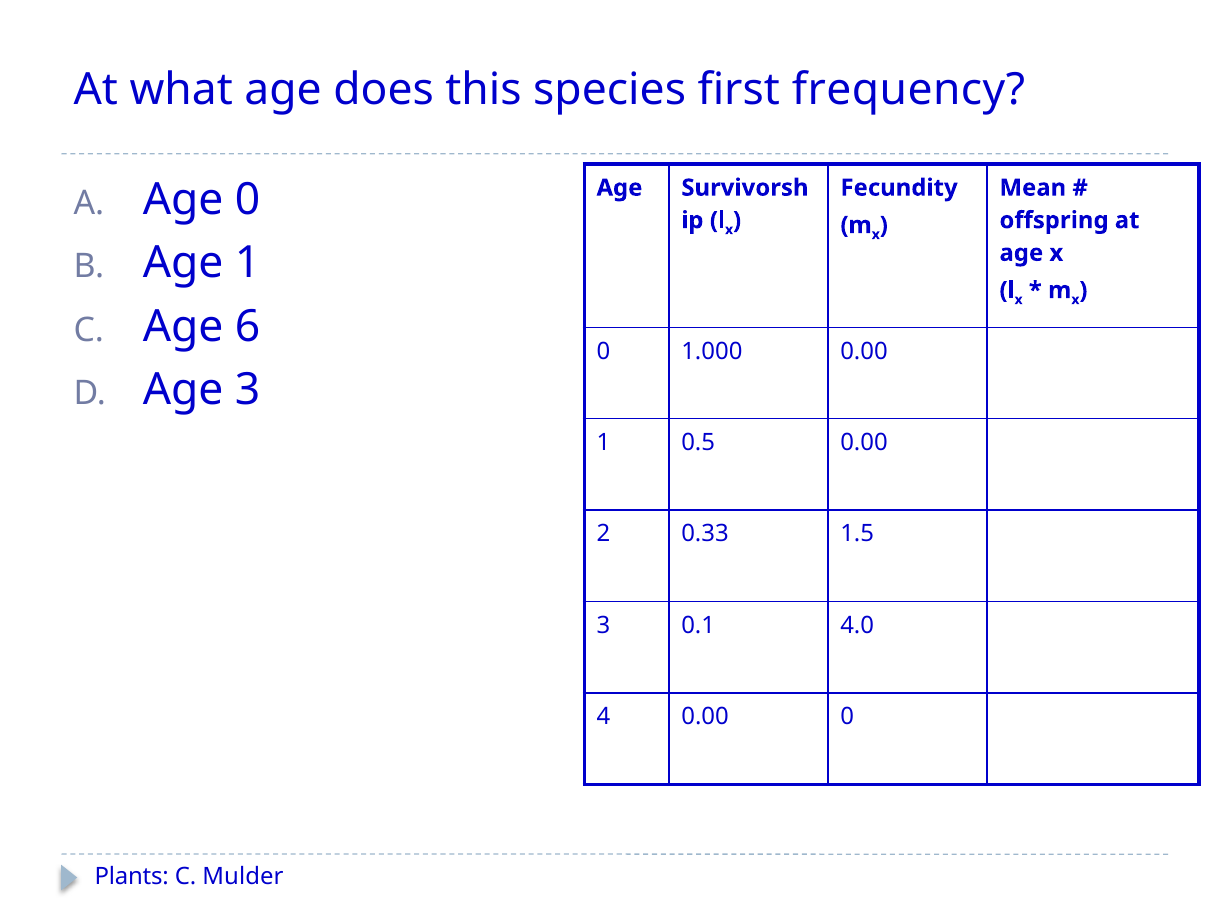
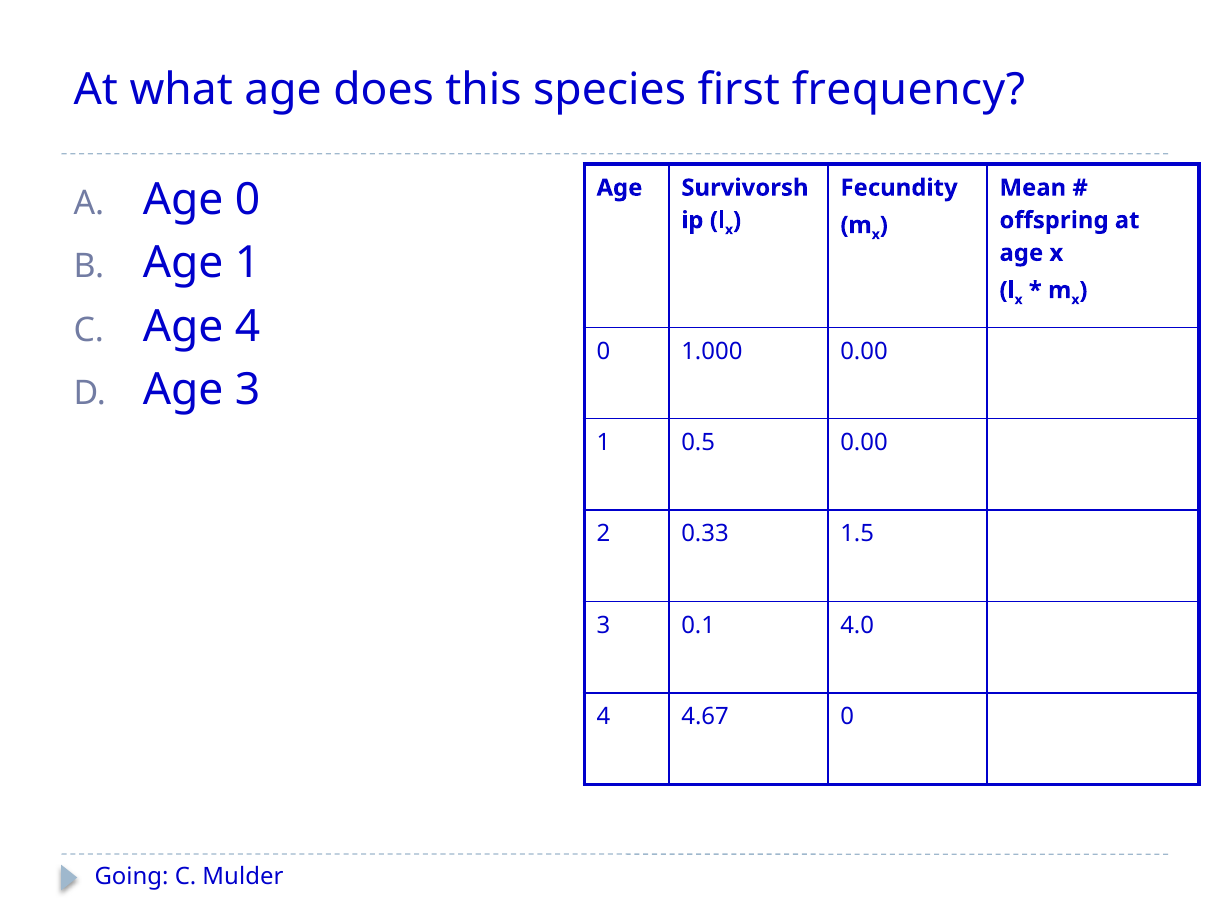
Age 6: 6 -> 4
4 0.00: 0.00 -> 4.67
Plants: Plants -> Going
